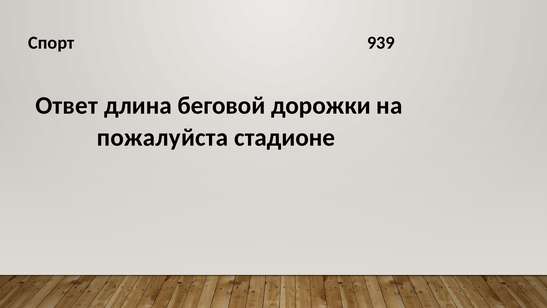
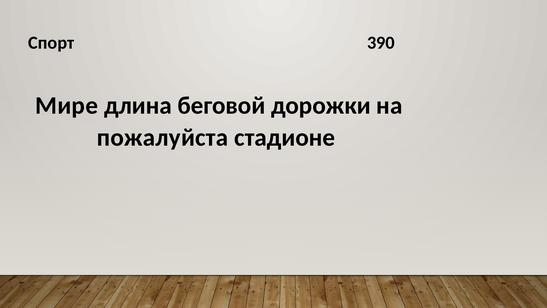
939: 939 -> 390
Ответ: Ответ -> Мире
